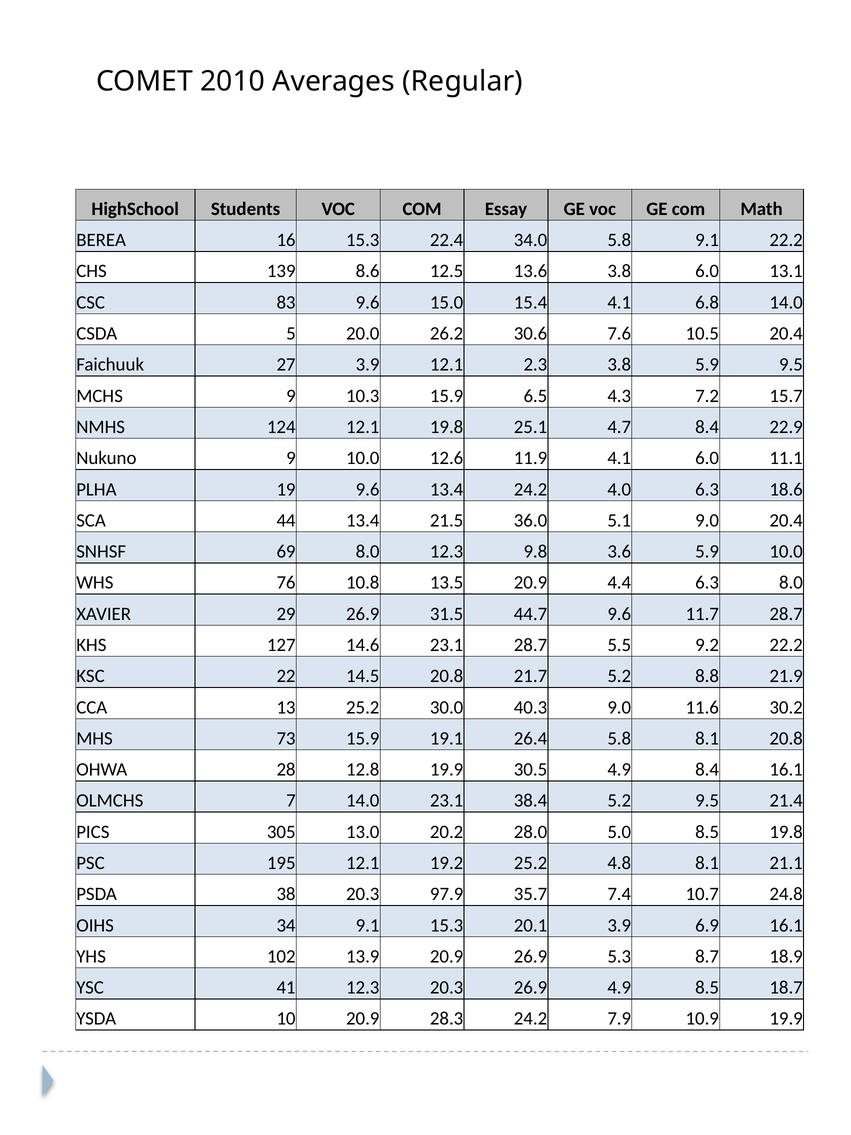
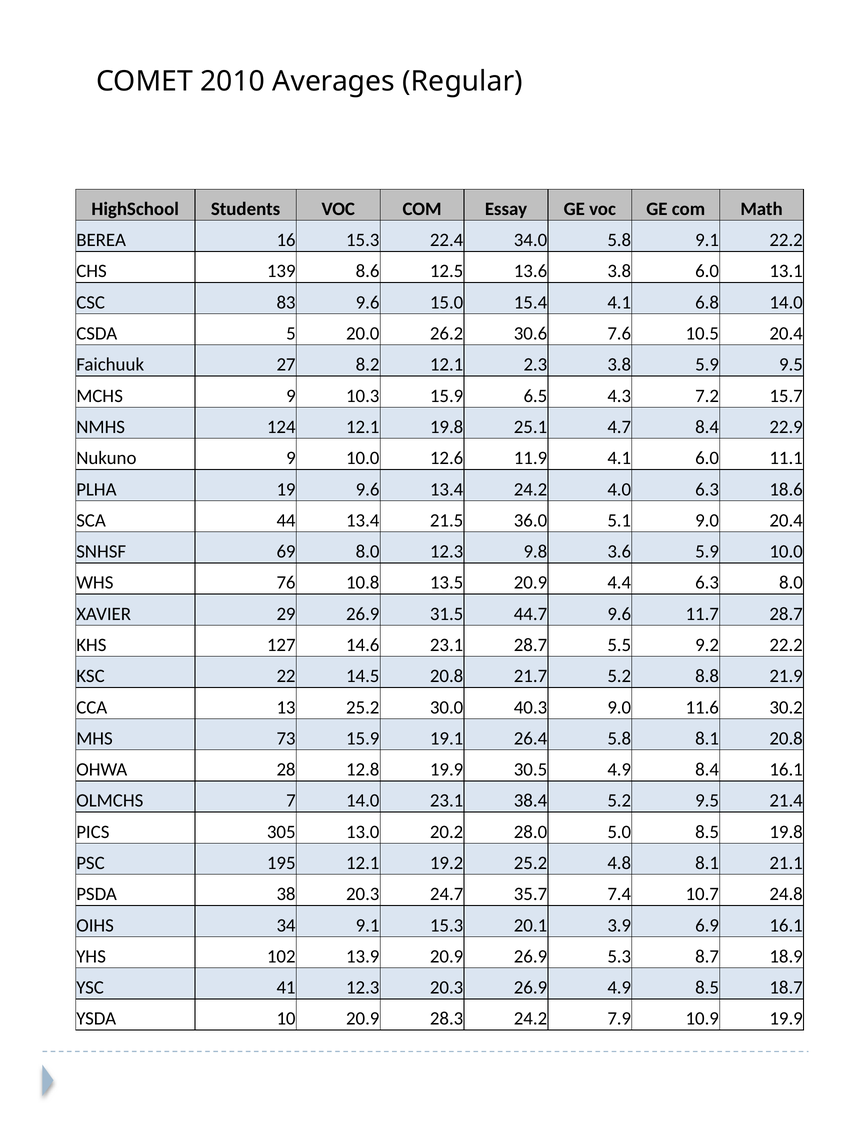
27 3.9: 3.9 -> 8.2
97.9: 97.9 -> 24.7
